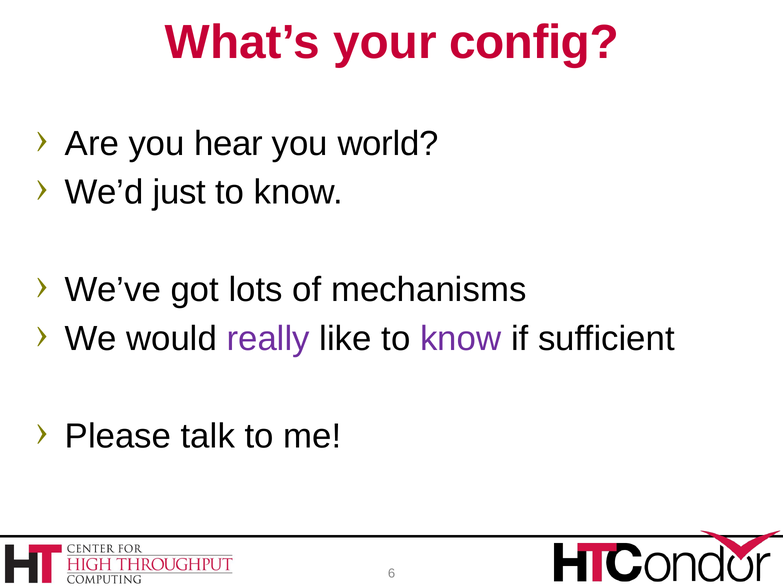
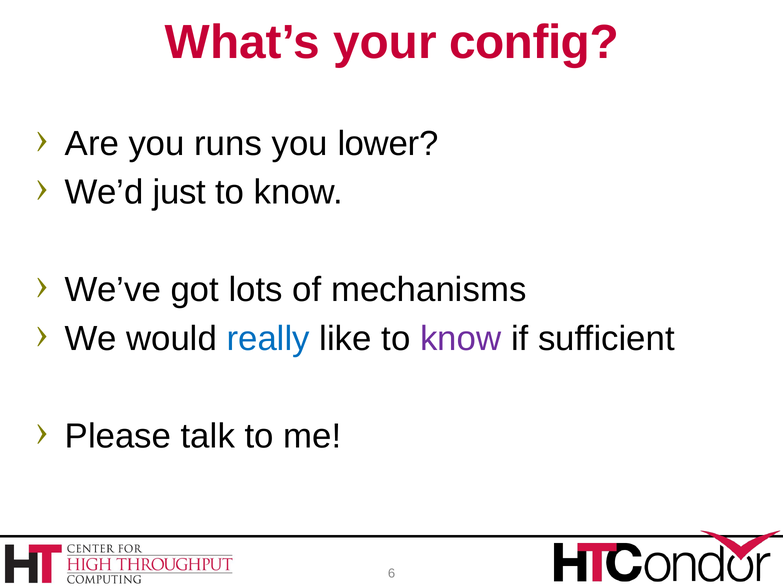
hear: hear -> runs
world: world -> lower
really colour: purple -> blue
